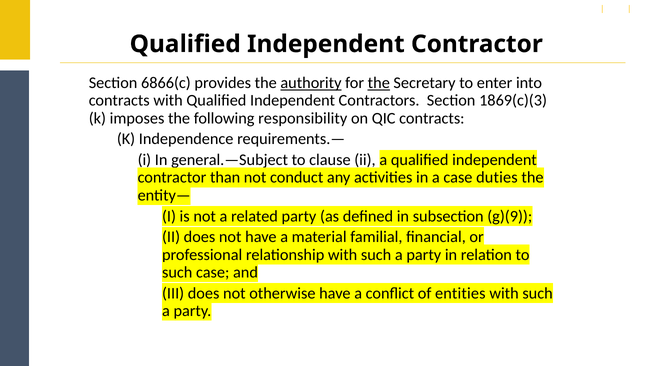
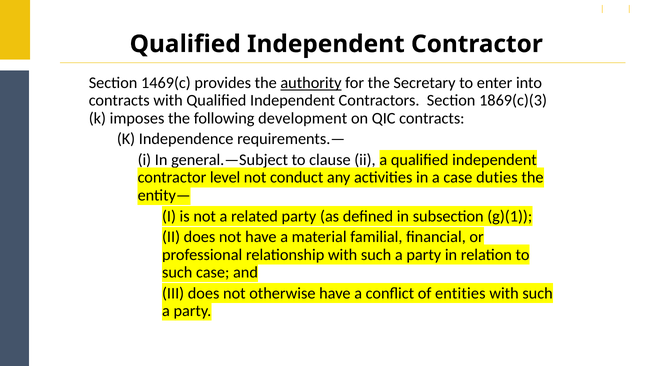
6866(c: 6866(c -> 1469(c
the at (379, 83) underline: present -> none
responsibility: responsibility -> development
than: than -> level
g)(9: g)(9 -> g)(1
